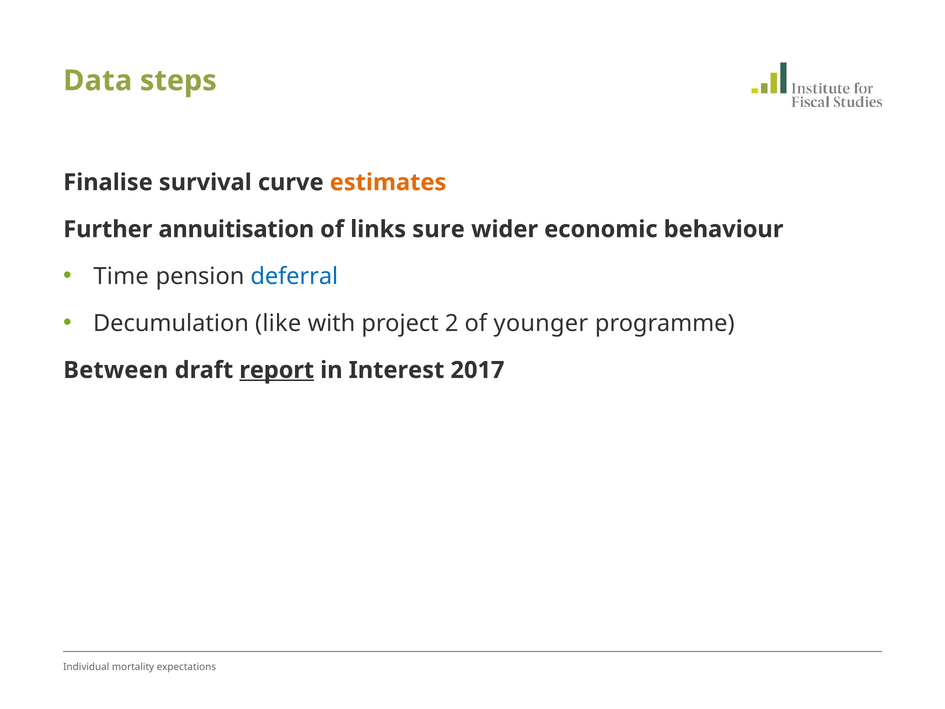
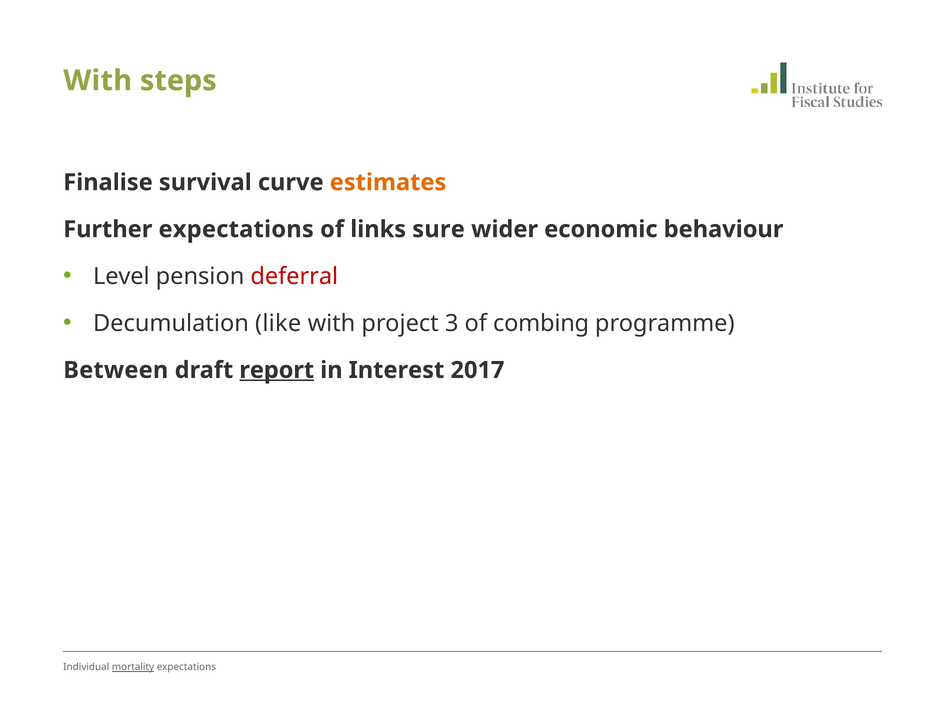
Data at (98, 81): Data -> With
Further annuitisation: annuitisation -> expectations
Time: Time -> Level
deferral colour: blue -> red
2: 2 -> 3
younger: younger -> combing
mortality underline: none -> present
